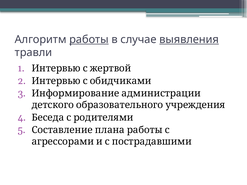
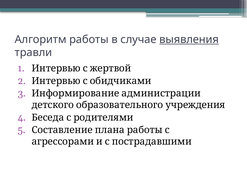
работы underline: present -> none
